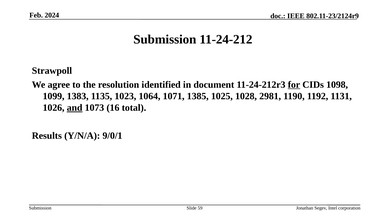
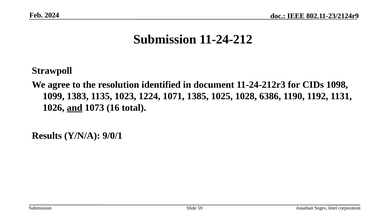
for underline: present -> none
1064: 1064 -> 1224
2981: 2981 -> 6386
